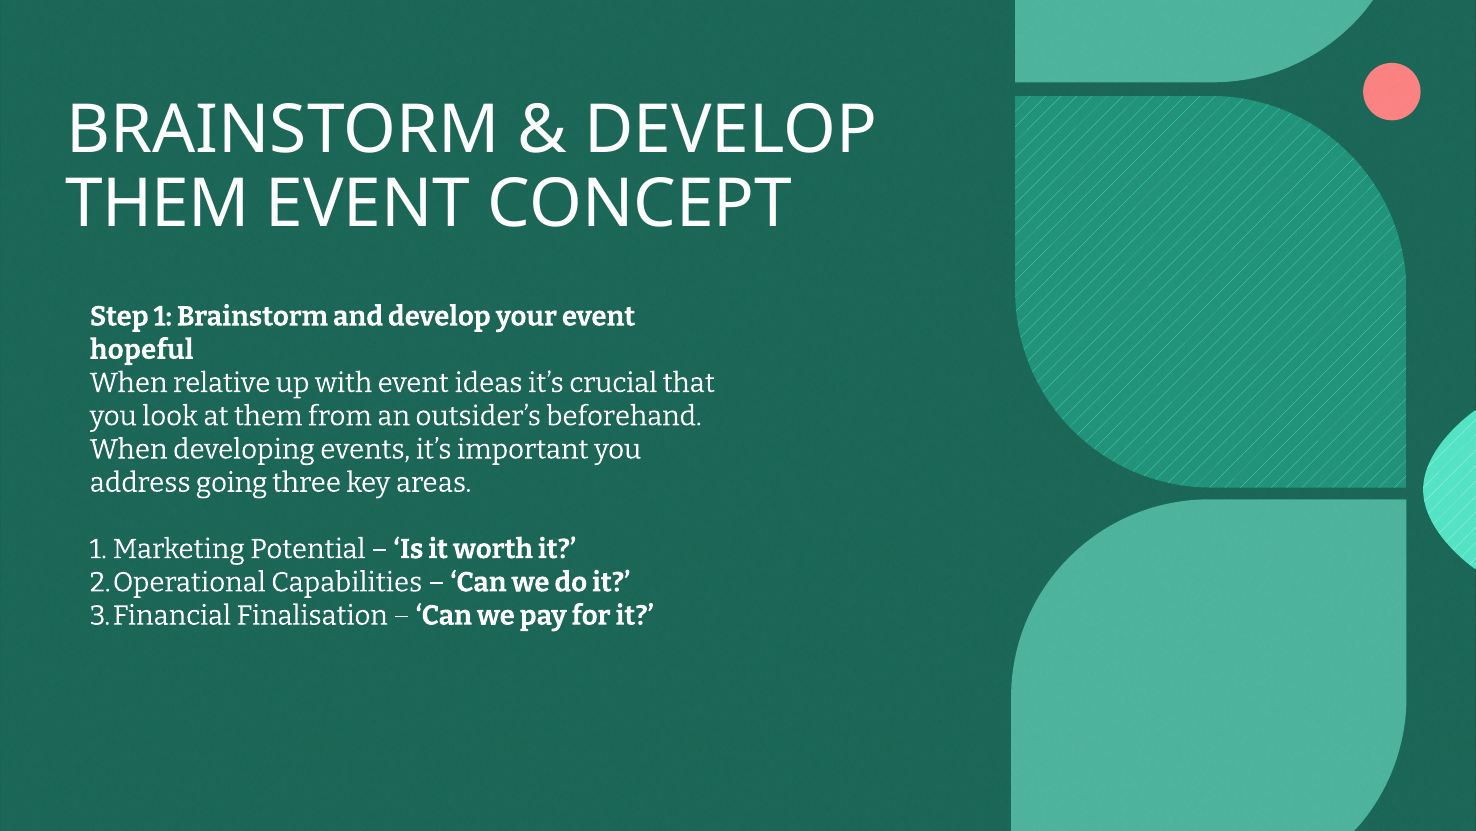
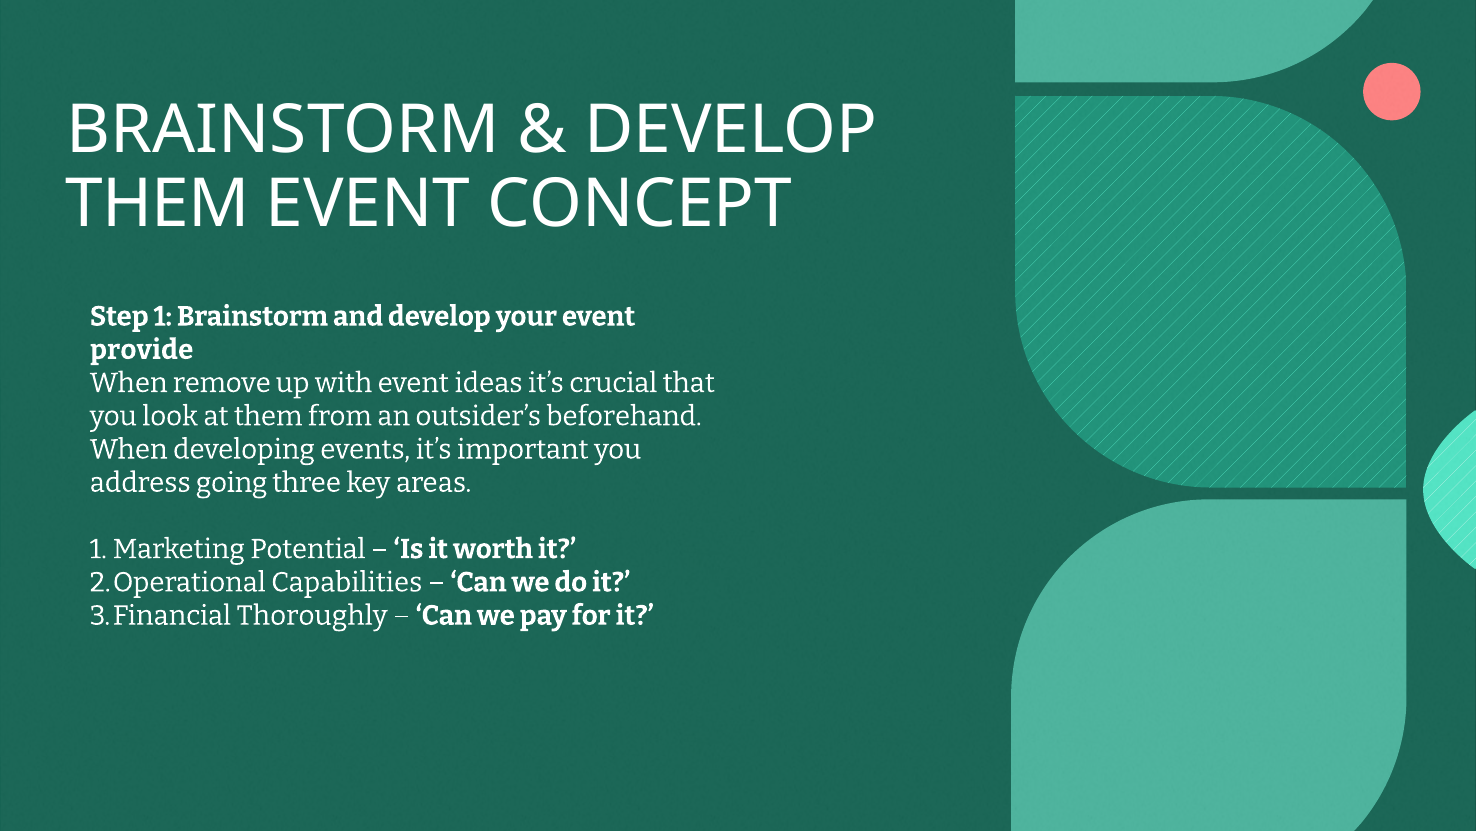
hopeful: hopeful -> provide
relative: relative -> remove
Finalisation: Finalisation -> Thoroughly
